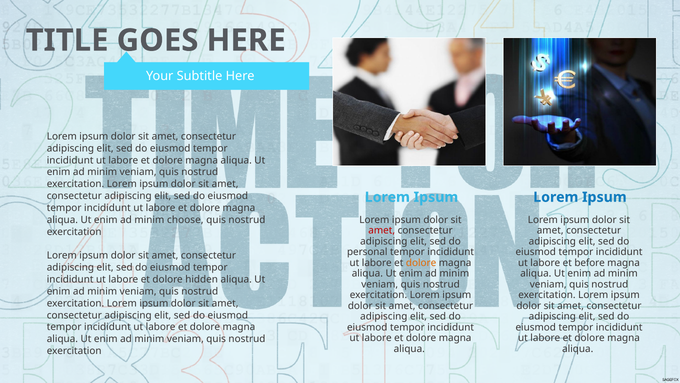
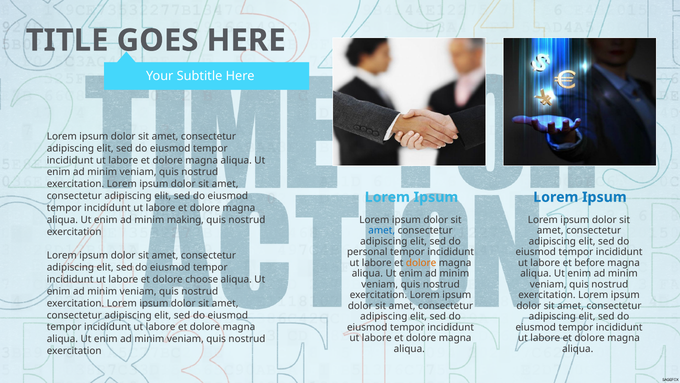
choose: choose -> making
amet at (382, 230) colour: red -> blue
hidden: hidden -> choose
